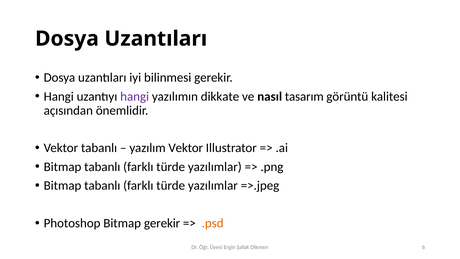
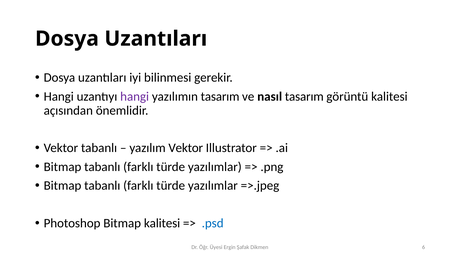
yazılımın dikkate: dikkate -> tasarım
Bitmap gerekir: gerekir -> kalitesi
.psd colour: orange -> blue
